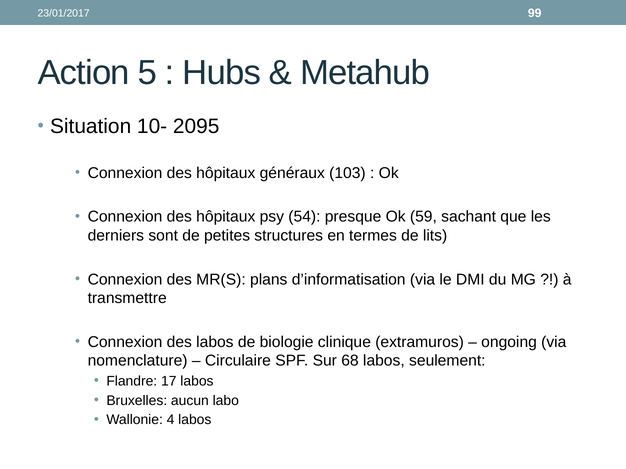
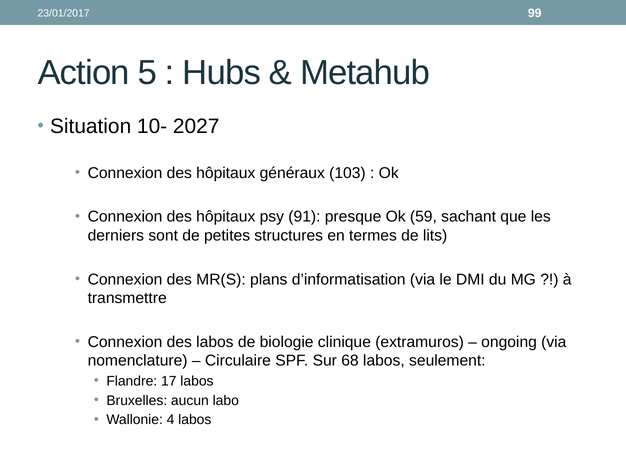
2095: 2095 -> 2027
54: 54 -> 91
